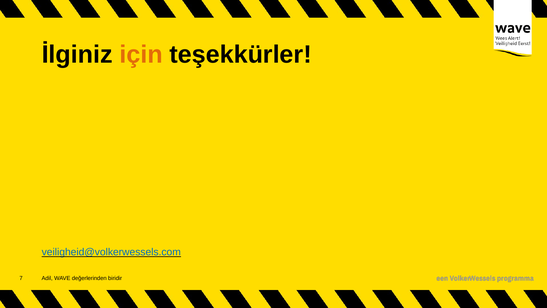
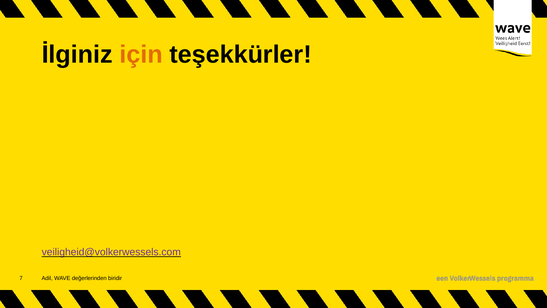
veiligheid@volkerwessels.com colour: blue -> purple
